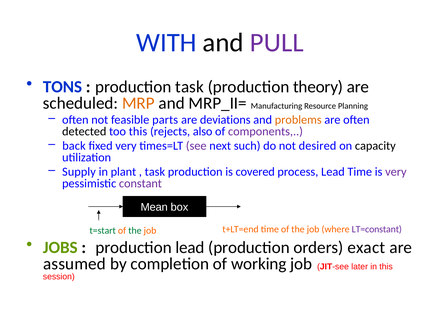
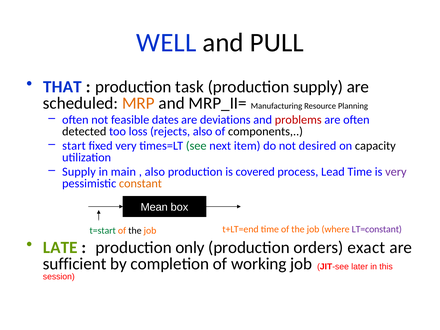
WITH: WITH -> WELL
PULL colour: purple -> black
TONS: TONS -> THAT
production theory: theory -> supply
parts: parts -> dates
problems colour: orange -> red
too this: this -> loss
components colour: purple -> black
back: back -> start
see colour: purple -> green
such: such -> item
plant: plant -> main
task at (155, 172): task -> also
constant colour: purple -> orange
the at (135, 231) colour: green -> black
JOBS: JOBS -> LATE
production lead: lead -> only
assumed: assumed -> sufficient
